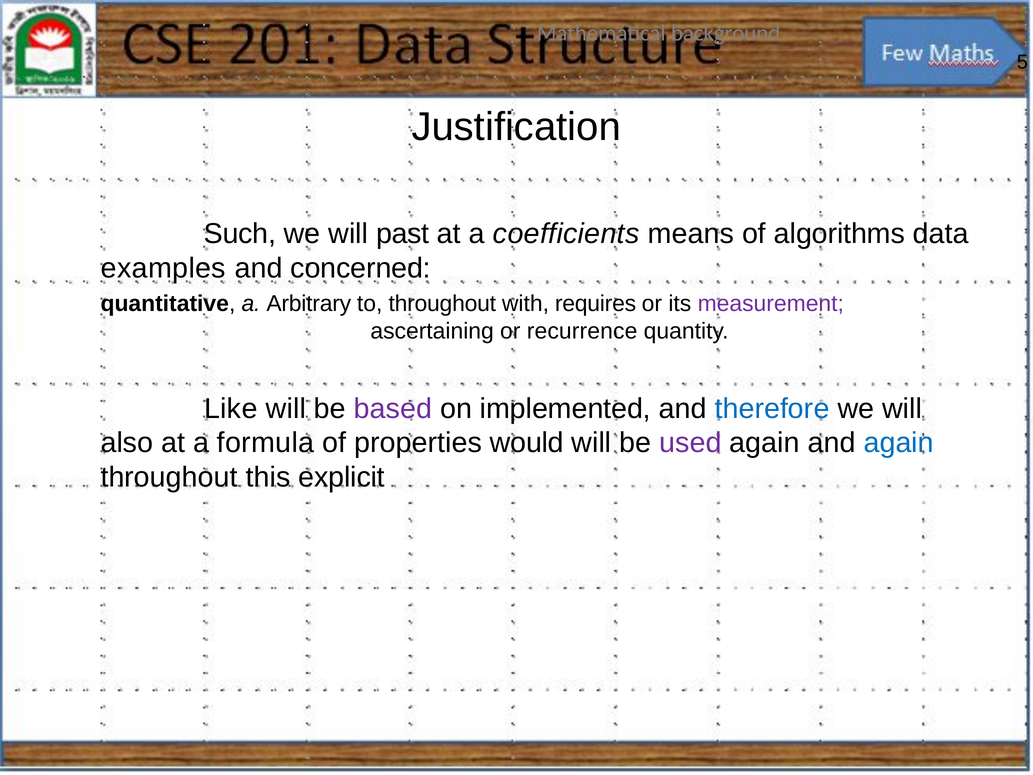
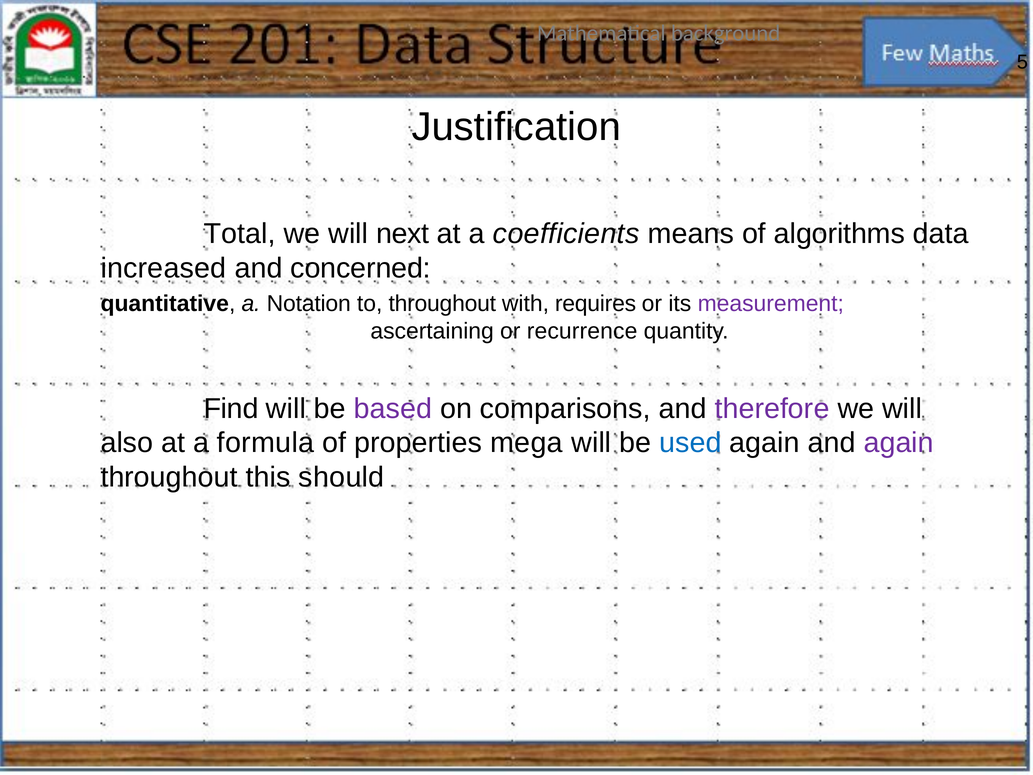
Such: Such -> Total
past: past -> next
examples: examples -> increased
Arbitrary: Arbitrary -> Notation
Like: Like -> Find
implemented: implemented -> comparisons
therefore colour: blue -> purple
would: would -> mega
used colour: purple -> blue
again at (899, 443) colour: blue -> purple
explicit: explicit -> should
